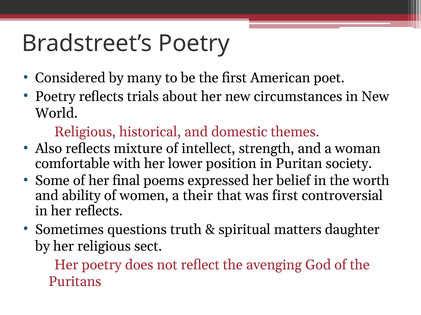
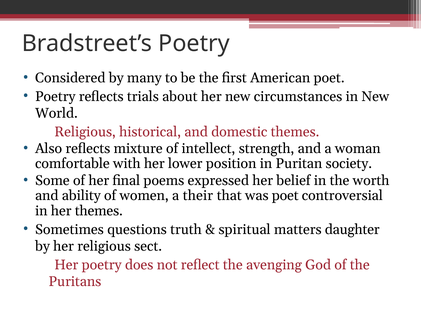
was first: first -> poet
her reflects: reflects -> themes
